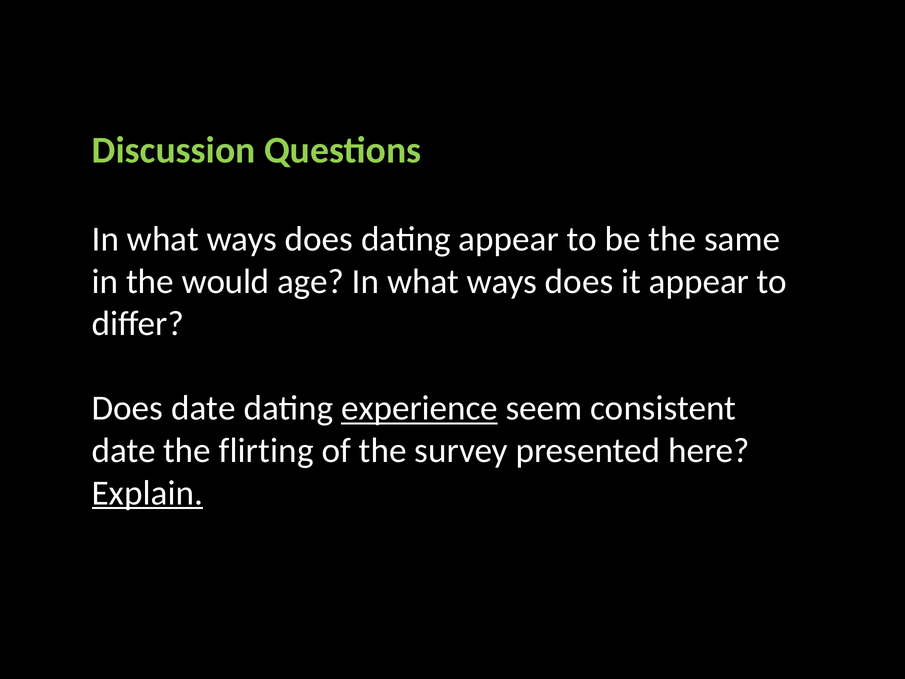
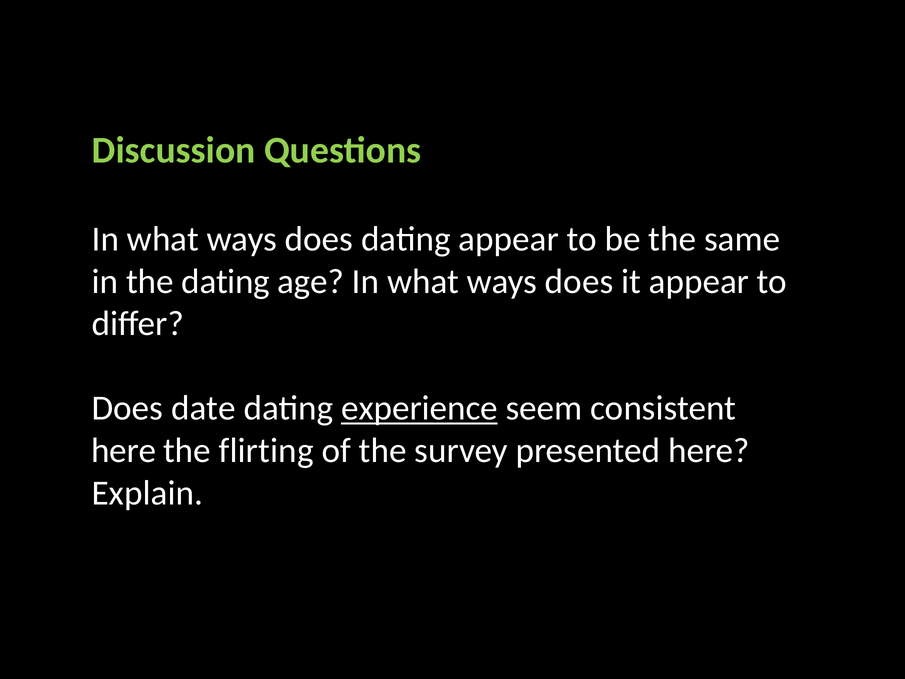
the would: would -> dating
date at (124, 450): date -> here
Explain underline: present -> none
